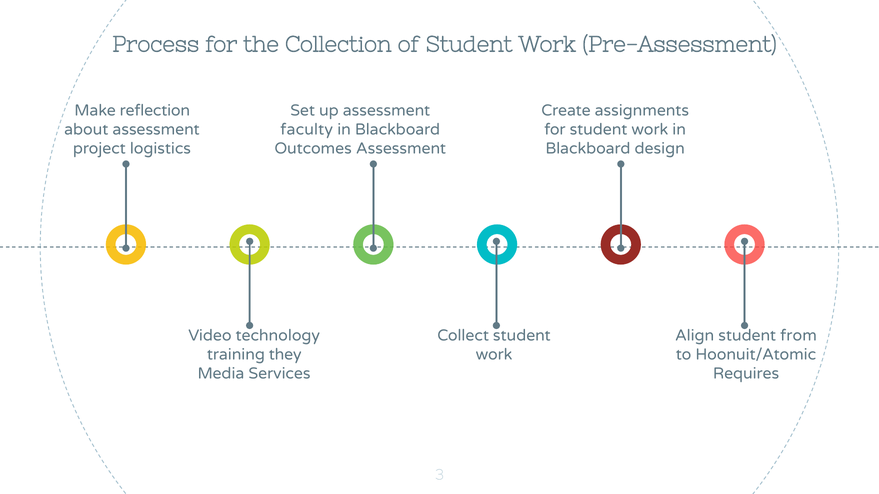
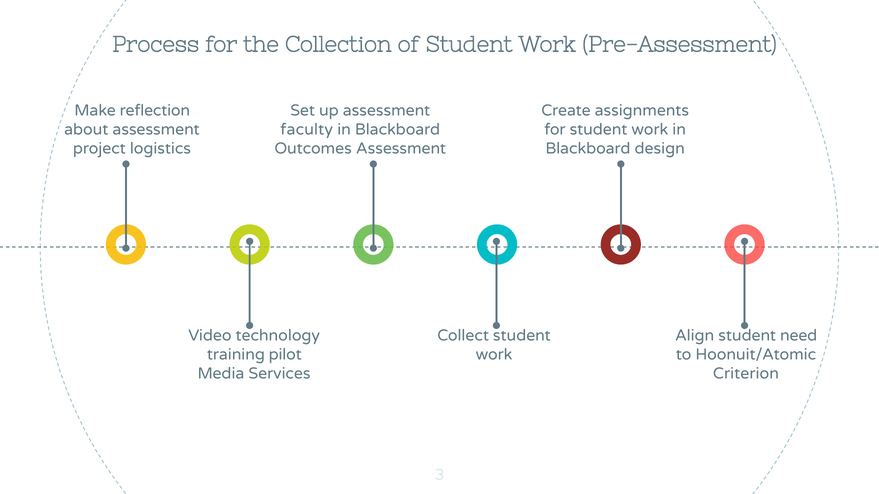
from: from -> need
they: they -> pilot
Requires: Requires -> Criterion
